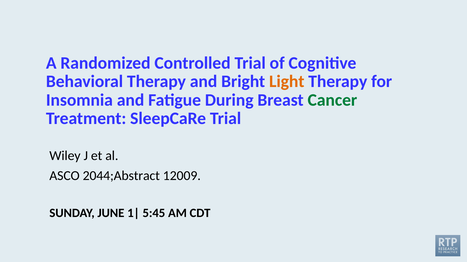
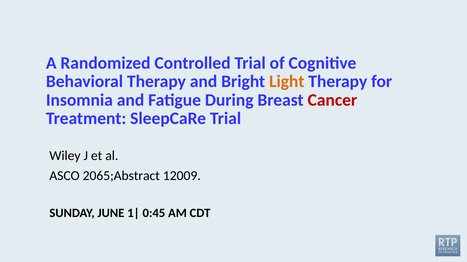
Cancer colour: green -> red
2044;Abstract: 2044;Abstract -> 2065;Abstract
5:45: 5:45 -> 0:45
